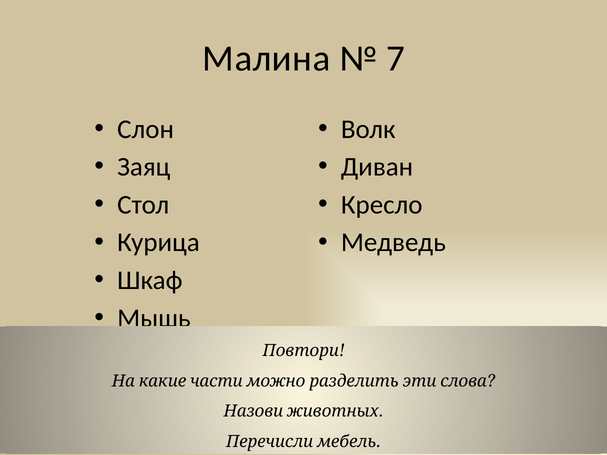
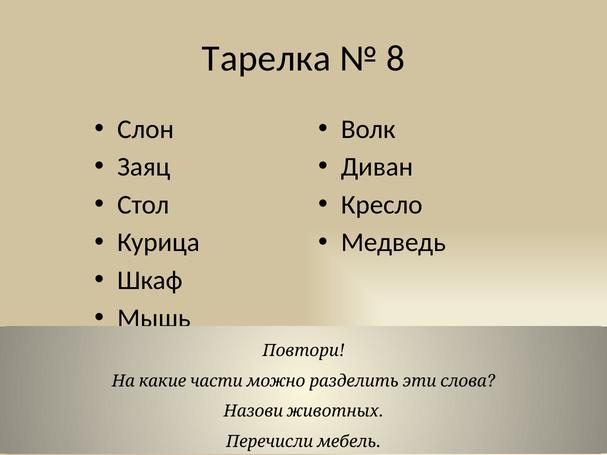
Малина: Малина -> Тарелка
7: 7 -> 8
